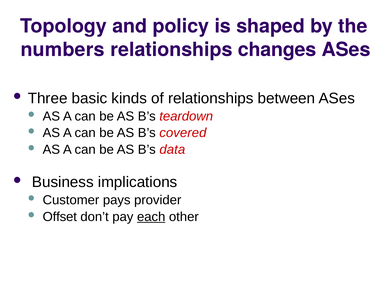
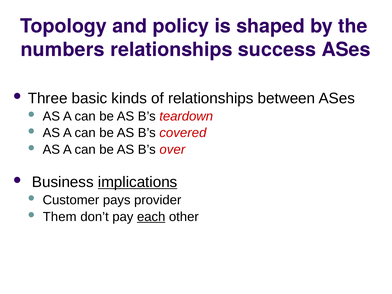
changes: changes -> success
data: data -> over
implications underline: none -> present
Offset: Offset -> Them
